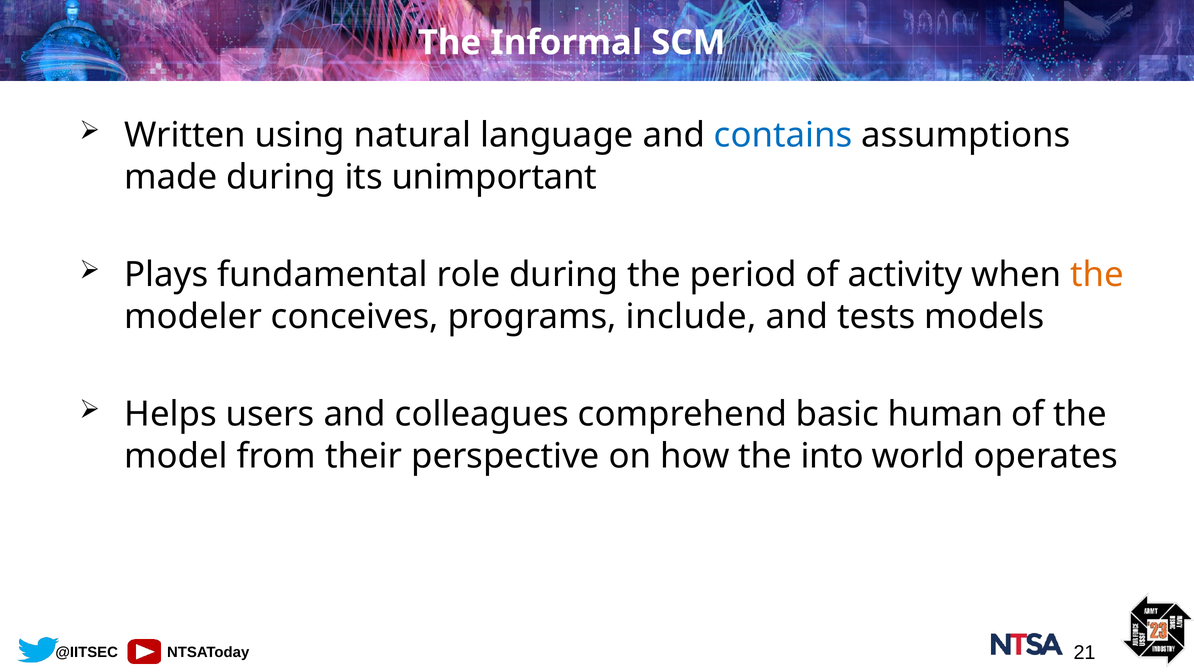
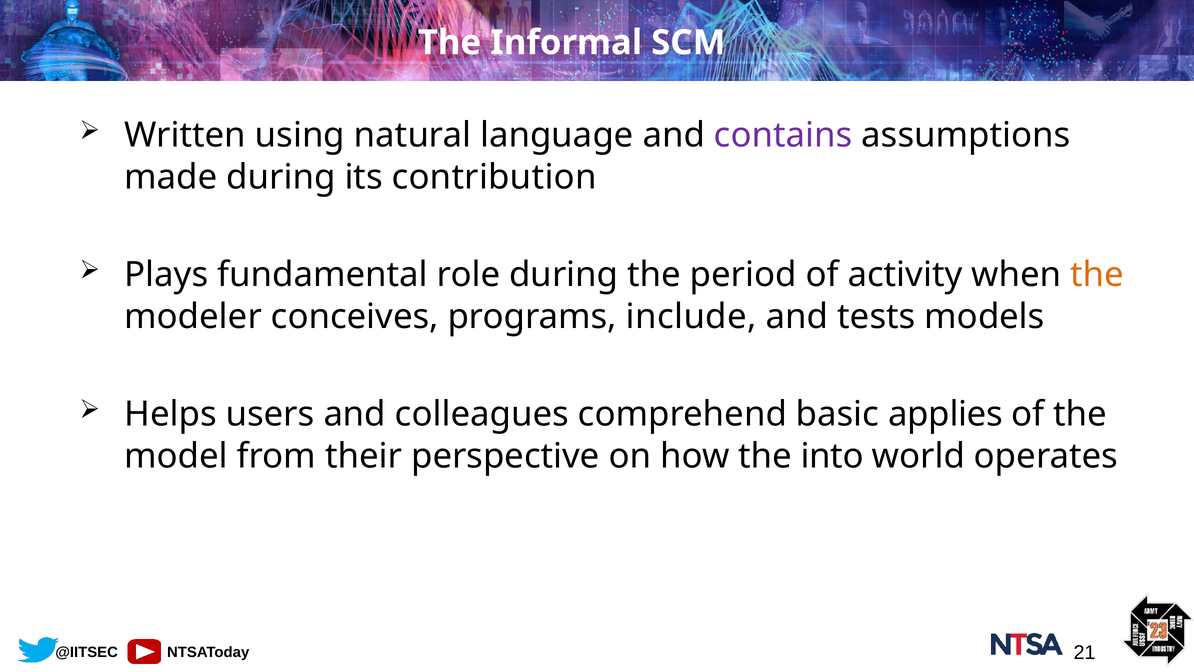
contains colour: blue -> purple
unimportant: unimportant -> contribution
human: human -> applies
